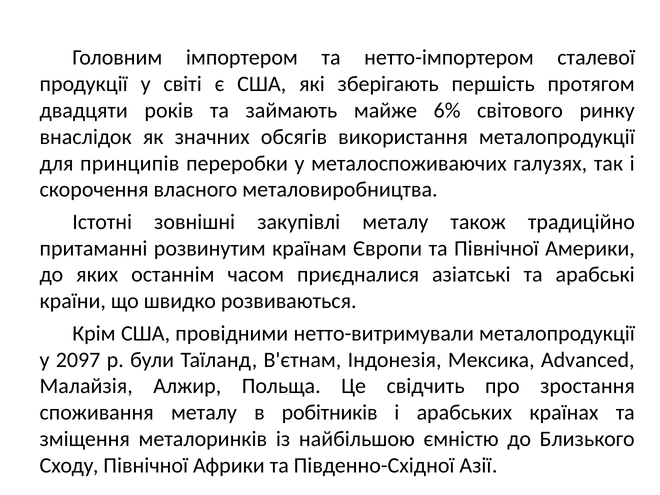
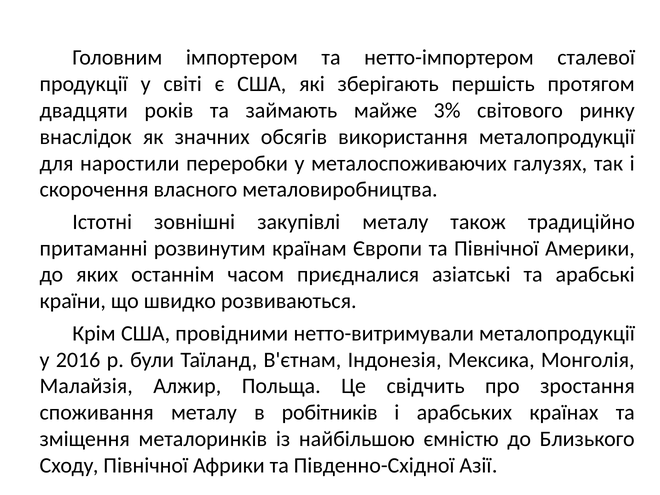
6%: 6% -> 3%
принципів: принципів -> наростили
2097: 2097 -> 2016
Advanced: Advanced -> Монголія
